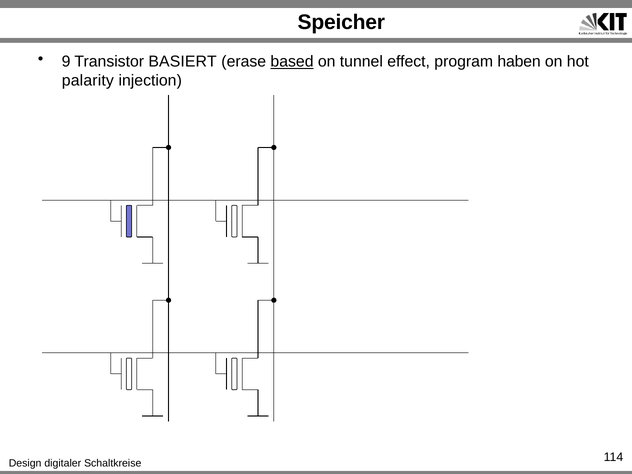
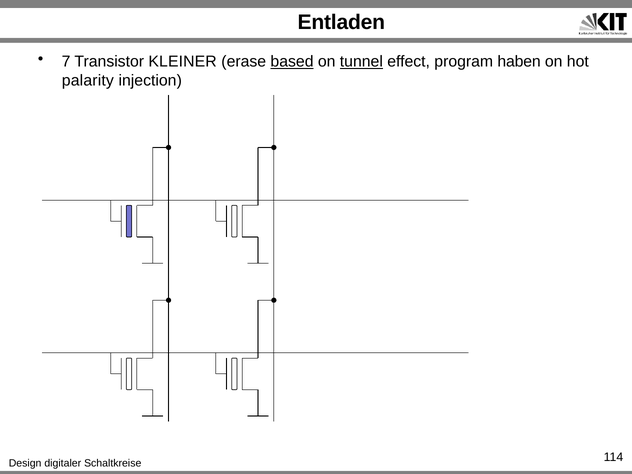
Speicher: Speicher -> Entladen
9: 9 -> 7
BASIERT: BASIERT -> KLEINER
tunnel underline: none -> present
